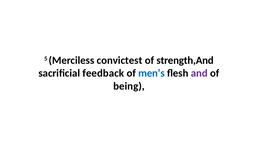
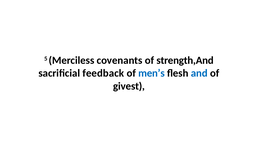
convictest: convictest -> covenants
and colour: purple -> blue
being: being -> givest
